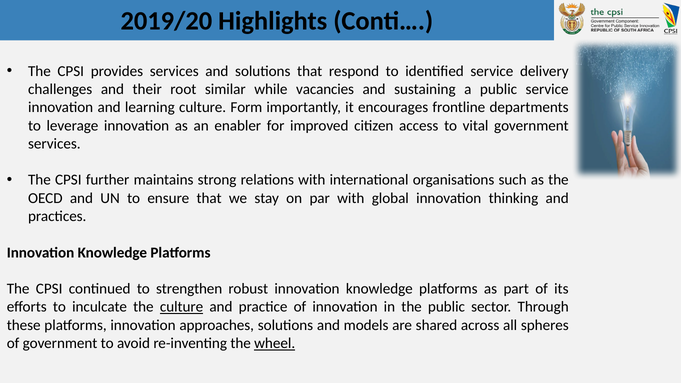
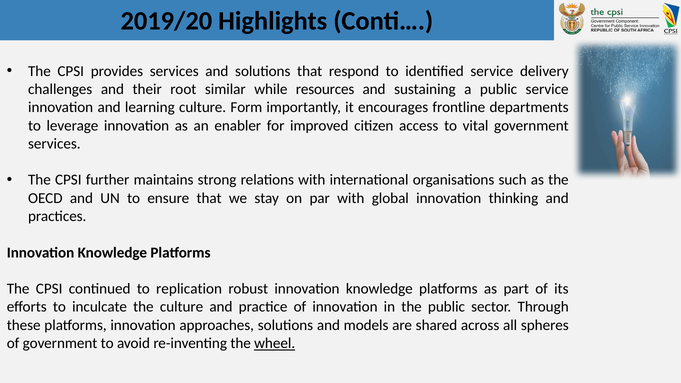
vacancies: vacancies -> resources
strengthen: strengthen -> replication
culture at (182, 307) underline: present -> none
